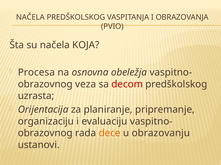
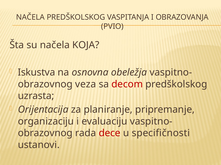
Procesa: Procesa -> Iskustva
dece colour: orange -> red
obrazovanju: obrazovanju -> specifičnosti
